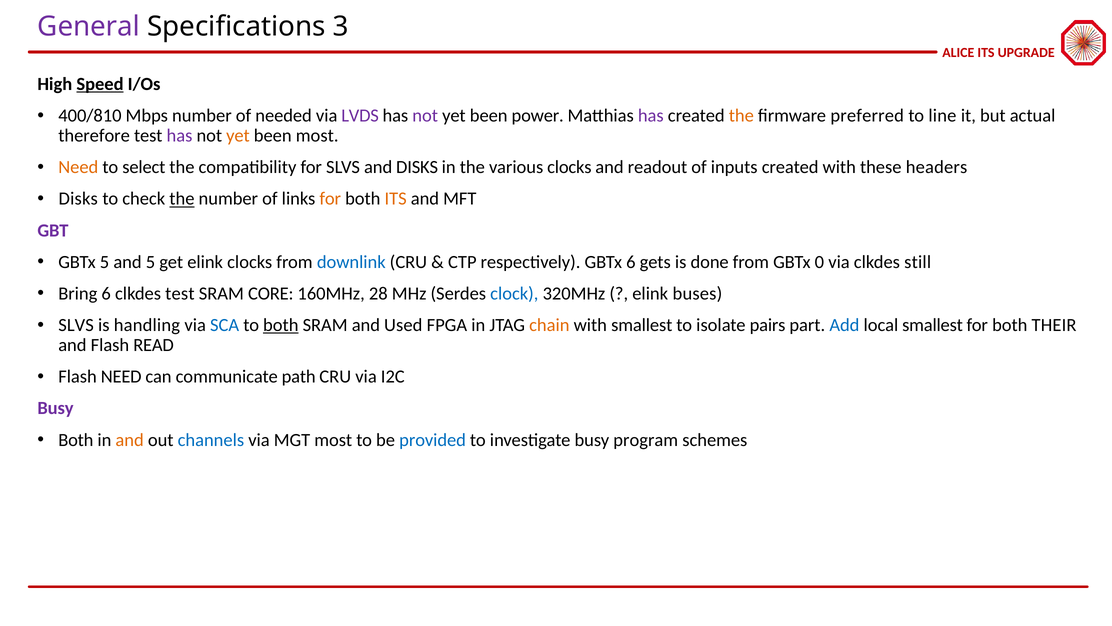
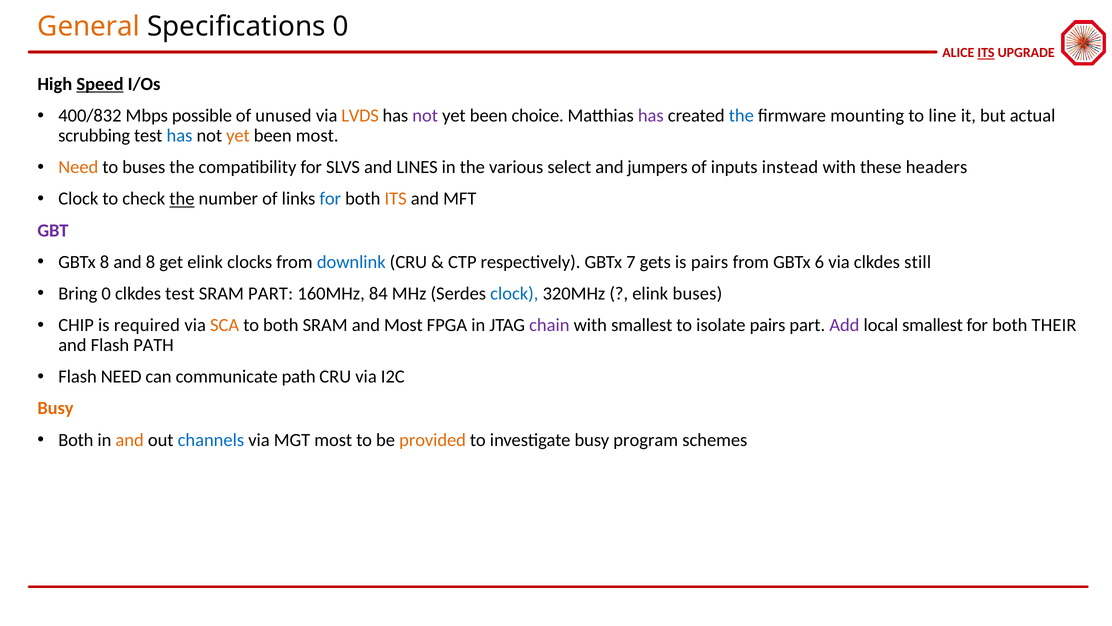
General colour: purple -> orange
Specifications 3: 3 -> 0
ITS at (986, 53) underline: none -> present
400/810: 400/810 -> 400/832
Mbps number: number -> possible
needed: needed -> unused
LVDS colour: purple -> orange
power: power -> choice
the at (741, 116) colour: orange -> blue
preferred: preferred -> mounting
therefore: therefore -> scrubbing
has at (179, 136) colour: purple -> blue
to select: select -> buses
and DISKS: DISKS -> LINES
various clocks: clocks -> select
readout: readout -> jumpers
inputs created: created -> instead
Disks at (78, 199): Disks -> Clock
for at (330, 199) colour: orange -> blue
GBTx 5: 5 -> 8
and 5: 5 -> 8
GBTx 6: 6 -> 7
is done: done -> pairs
0: 0 -> 6
Bring 6: 6 -> 0
SRAM CORE: CORE -> PART
28: 28 -> 84
SLVS at (76, 325): SLVS -> CHIP
handling: handling -> required
SCA colour: blue -> orange
both at (281, 325) underline: present -> none
and Used: Used -> Most
chain colour: orange -> purple
Add colour: blue -> purple
Flash READ: READ -> PATH
Busy at (56, 408) colour: purple -> orange
provided colour: blue -> orange
